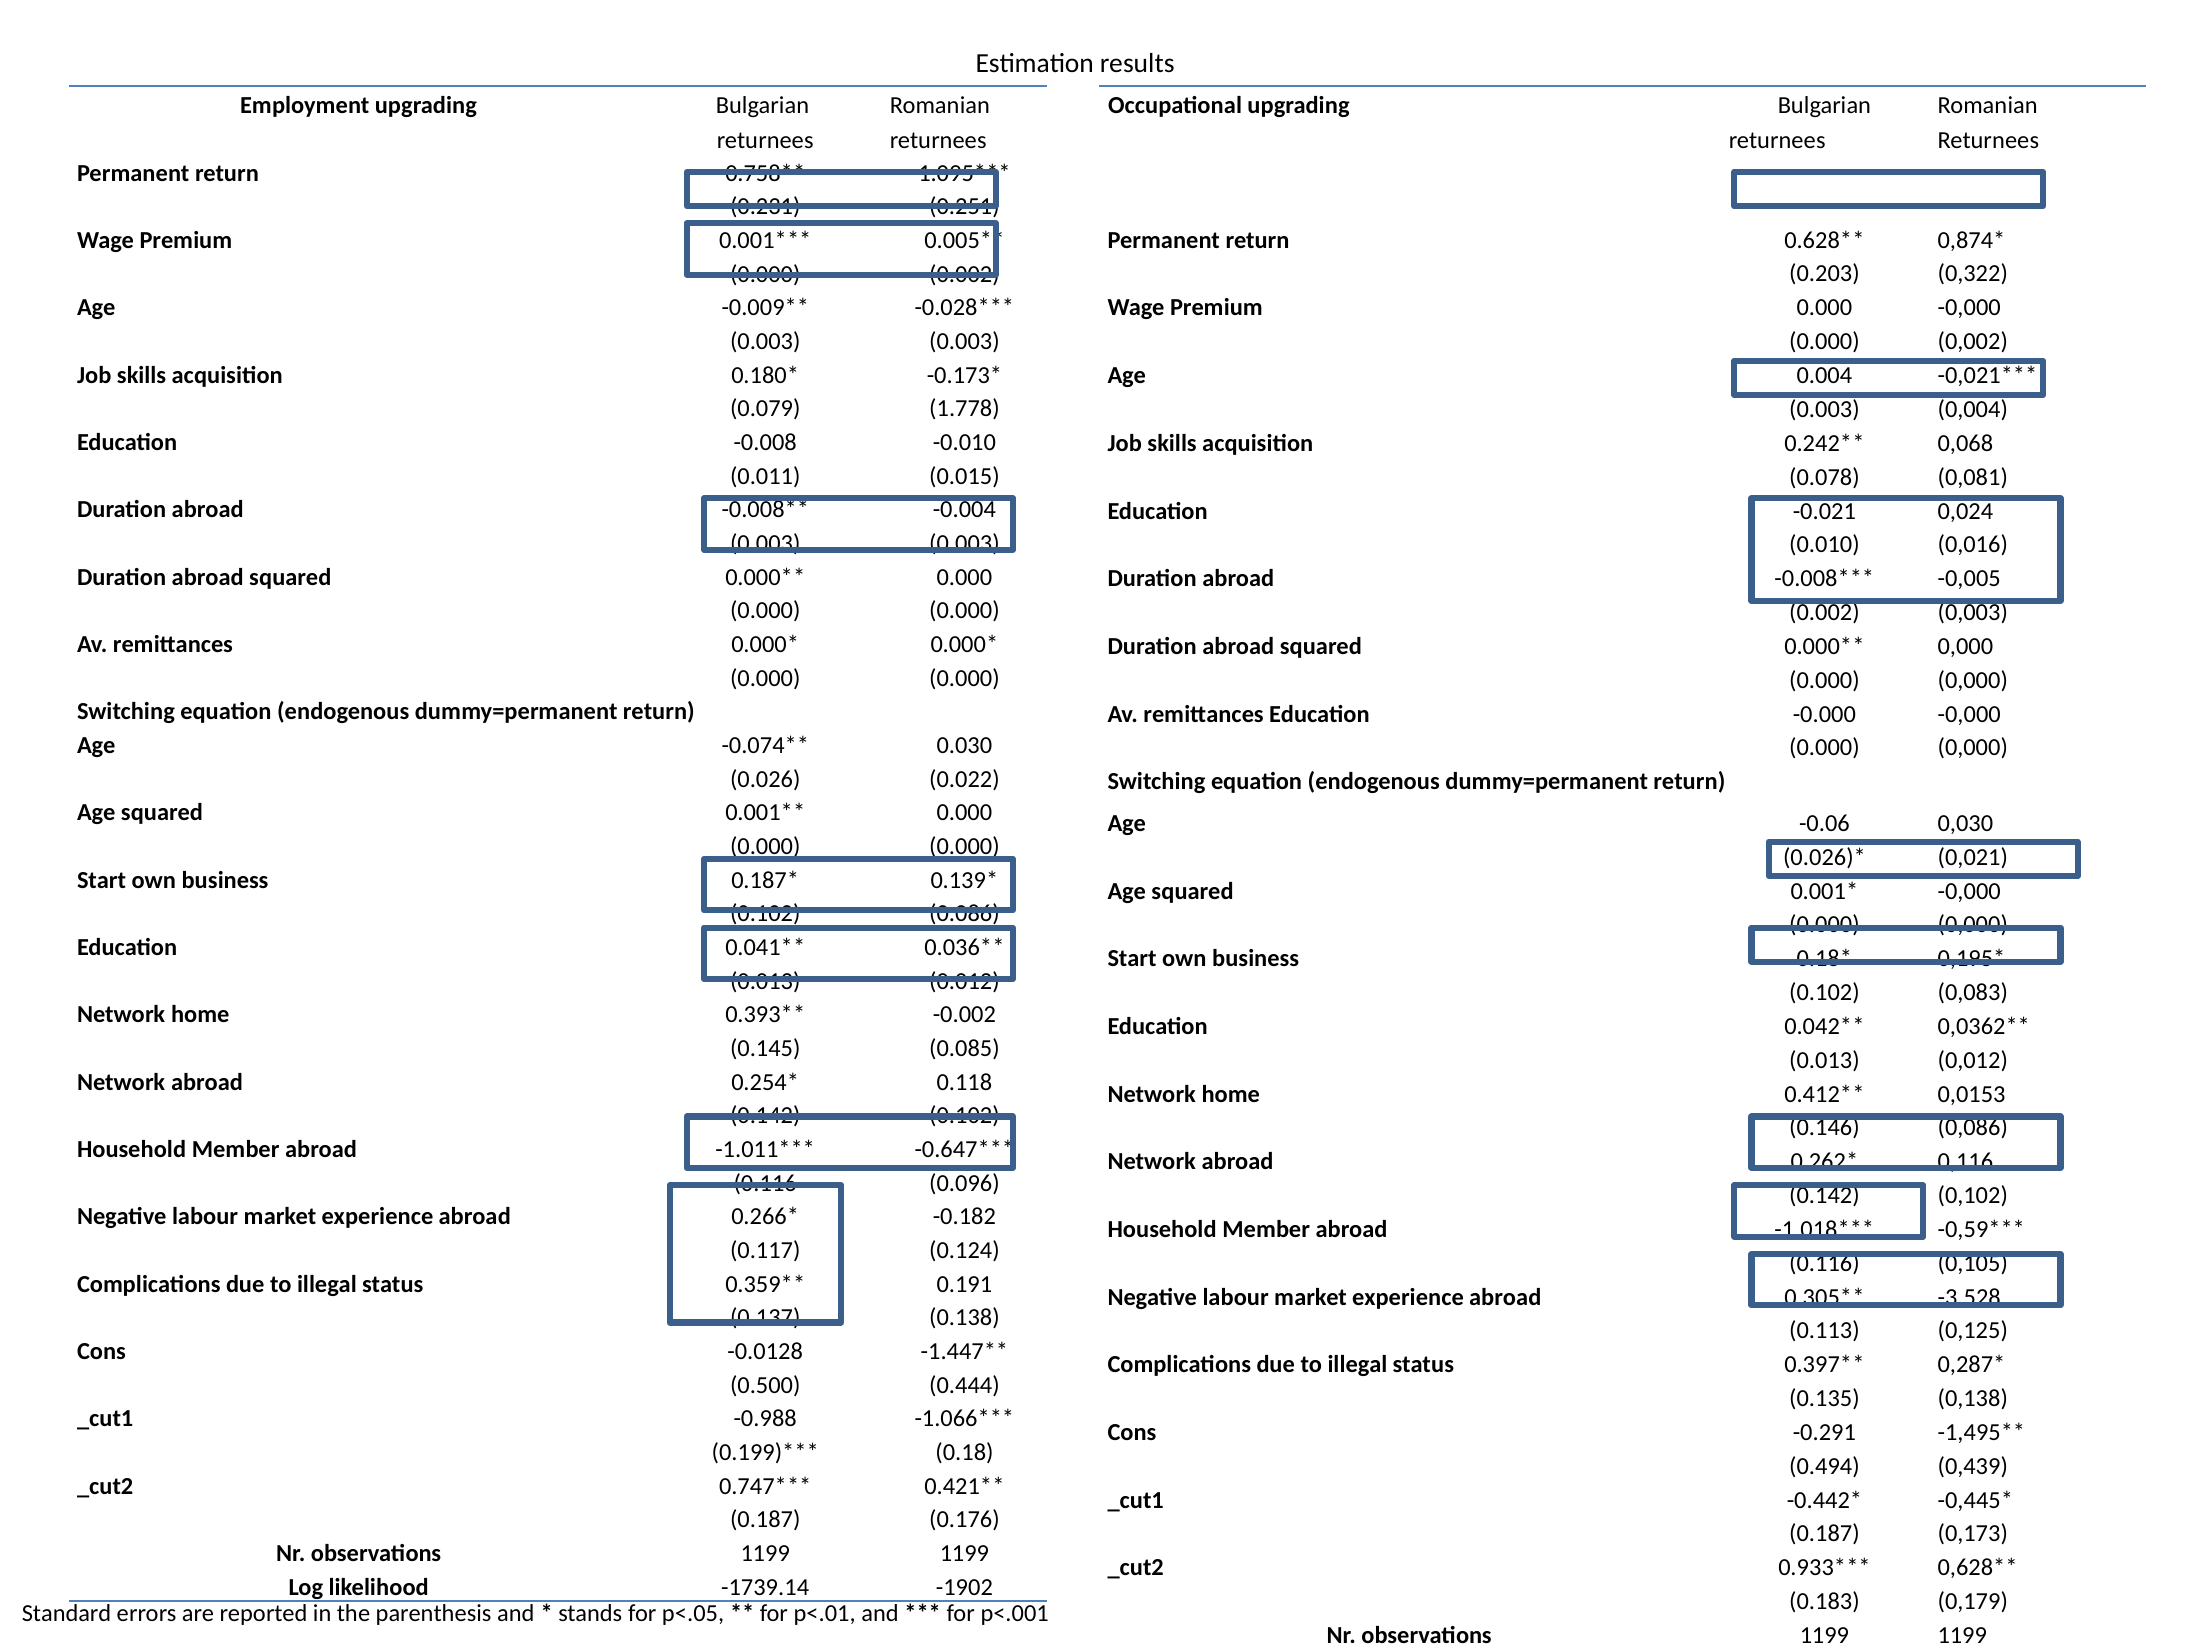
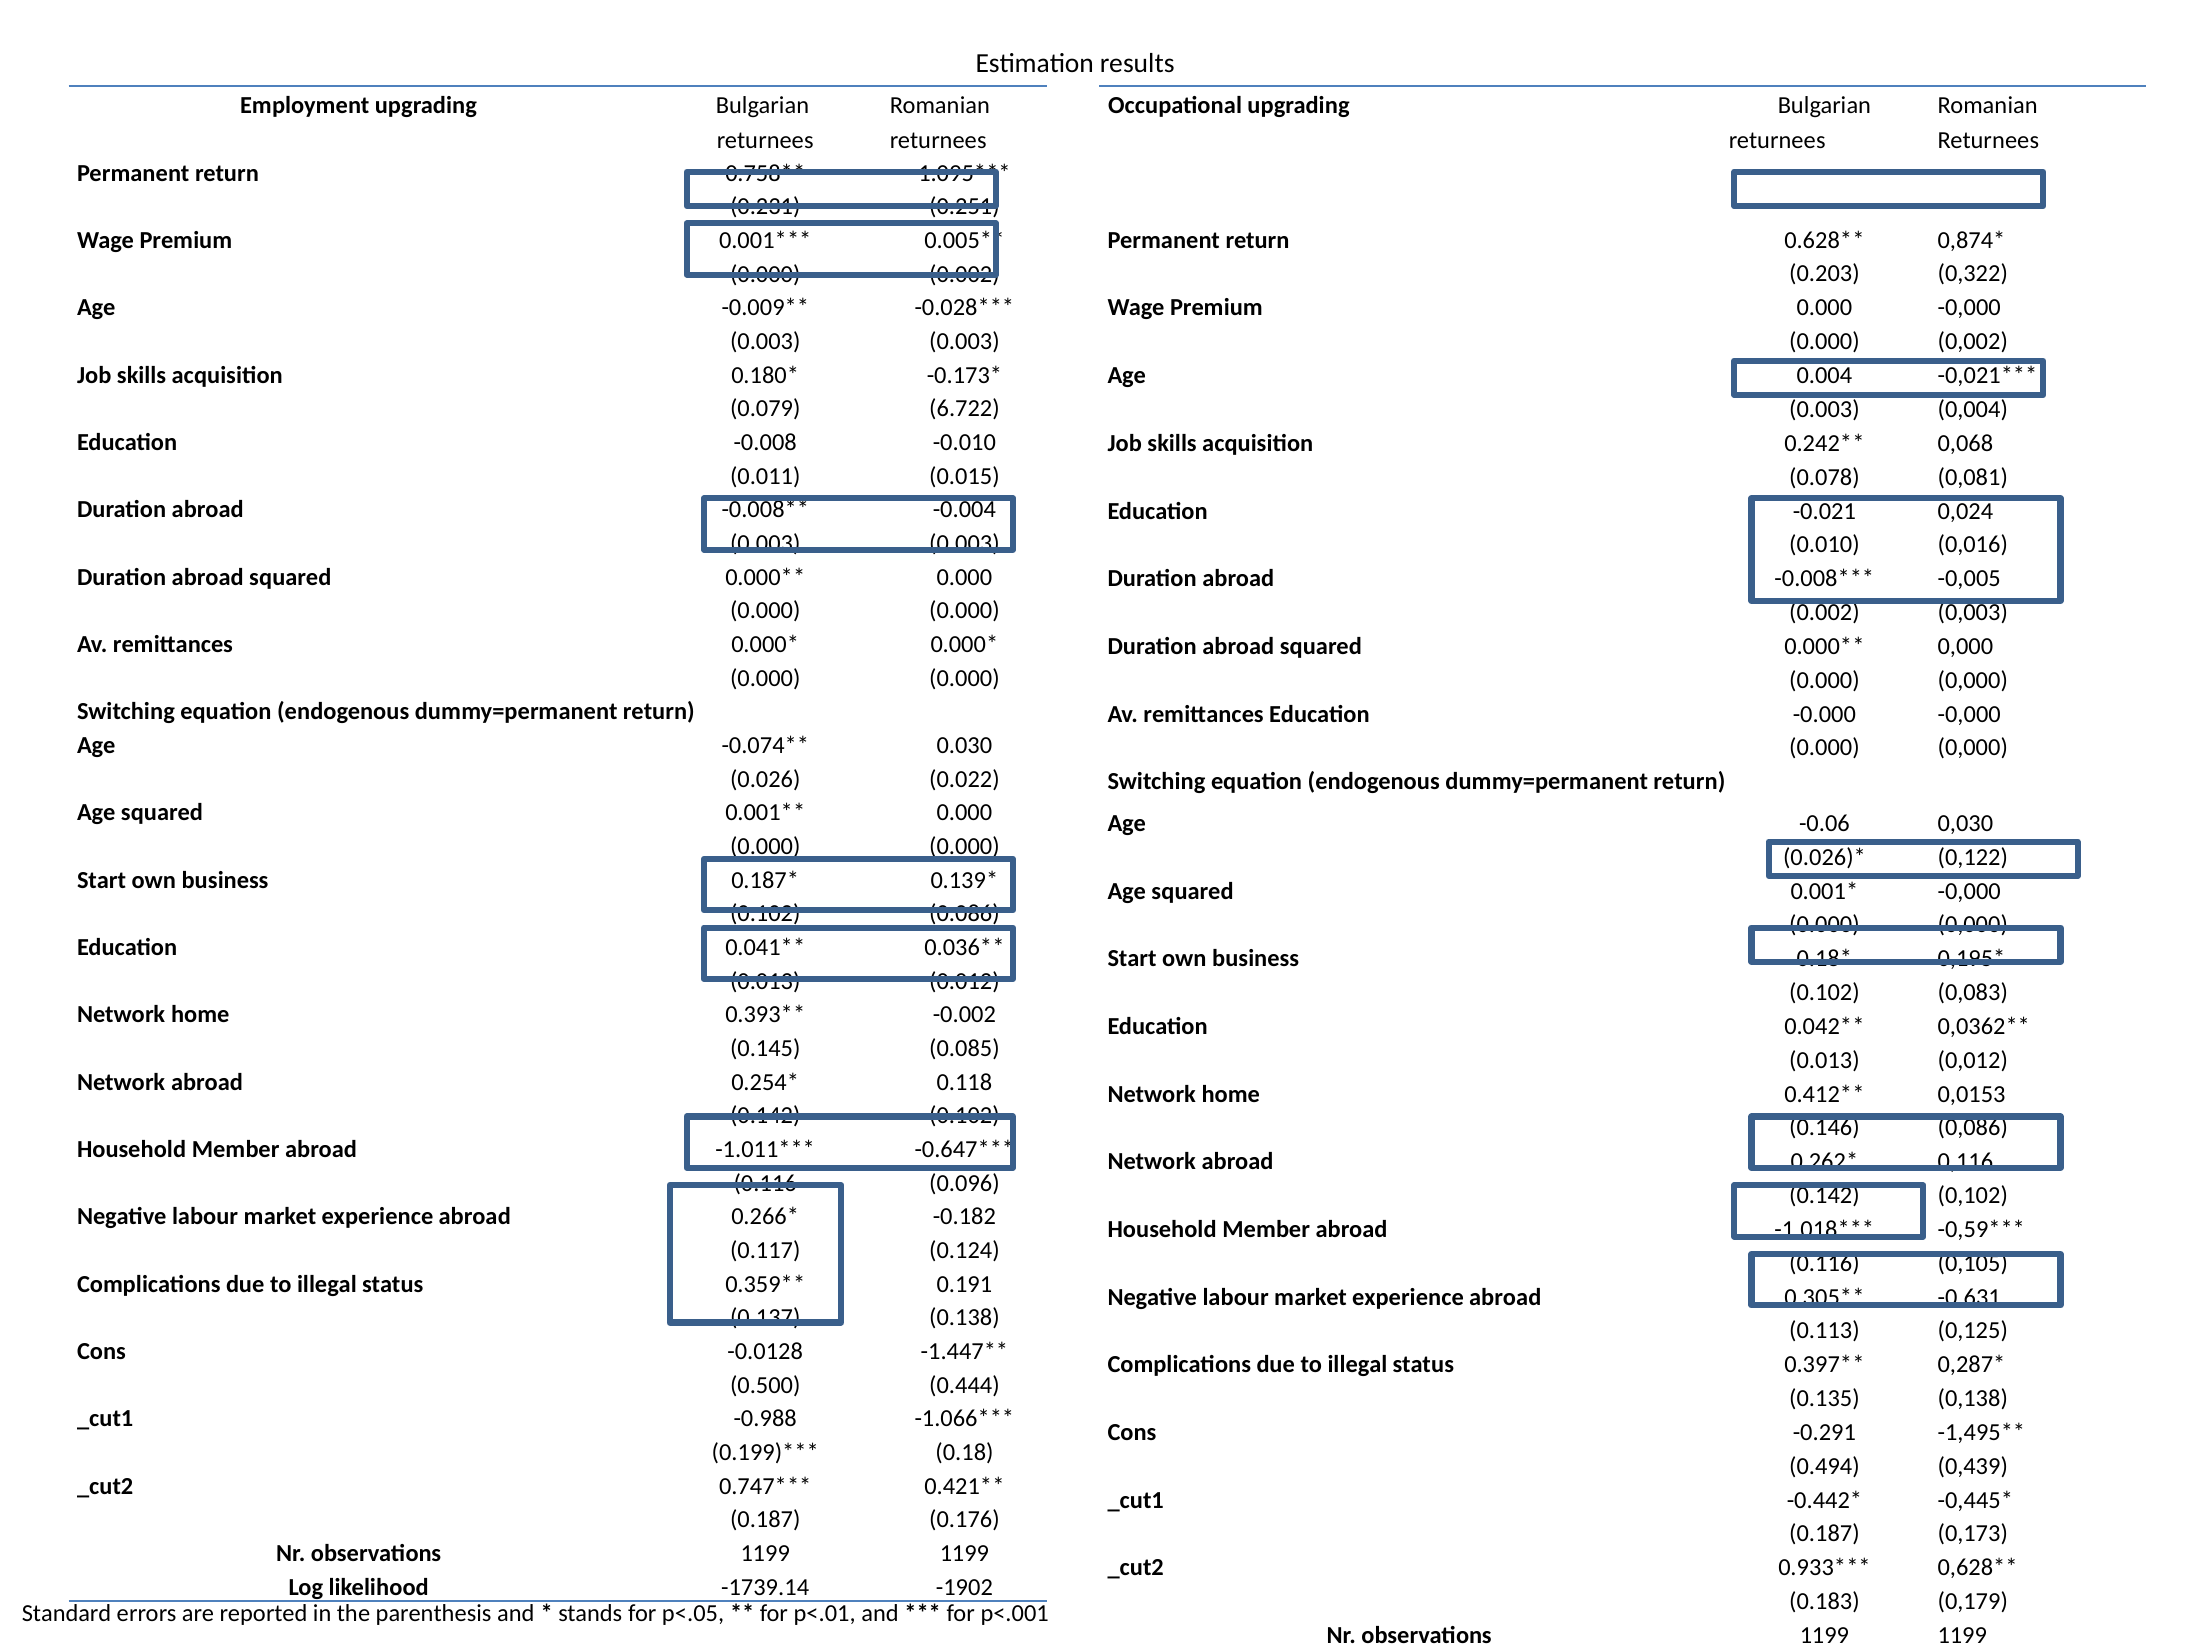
1.778: 1.778 -> 6.722
0,021: 0,021 -> 0,122
-3,528: -3,528 -> -0,631
